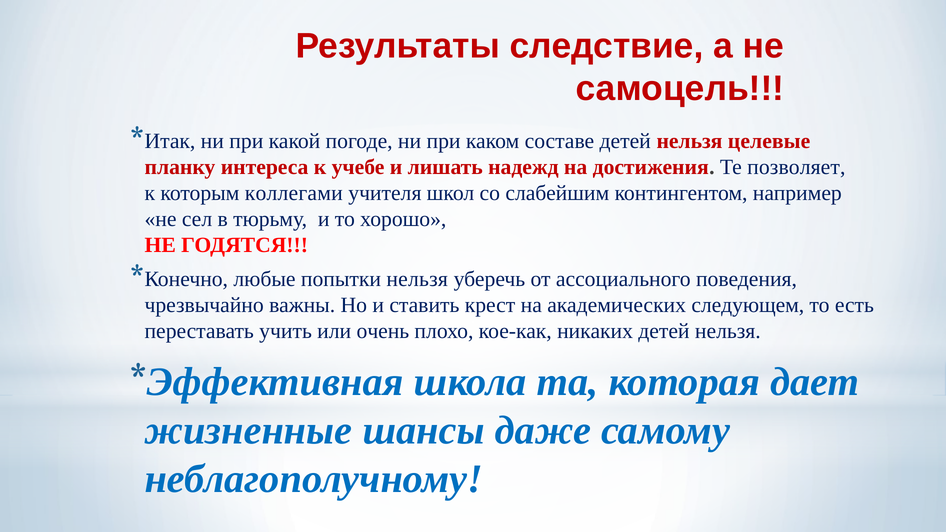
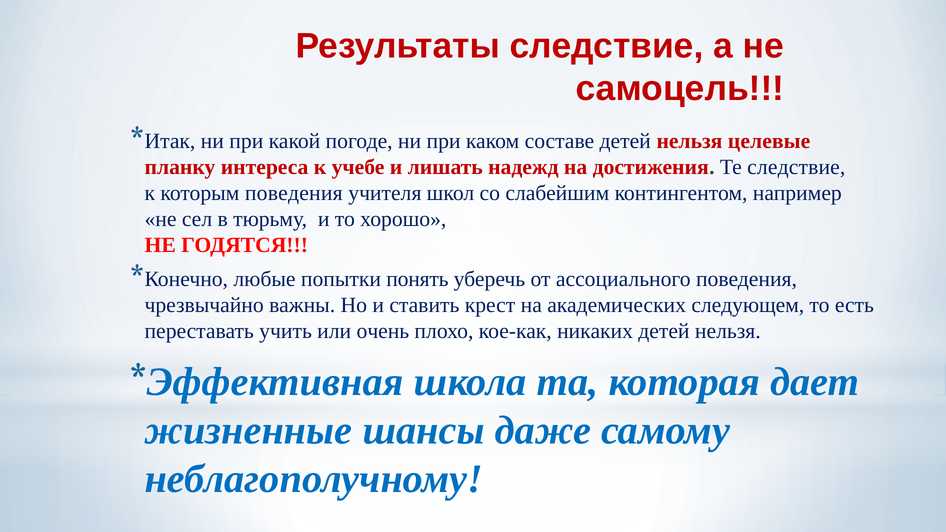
Те позволяет: позволяет -> следствие
которым коллегами: коллегами -> поведения
попытки нельзя: нельзя -> понять
